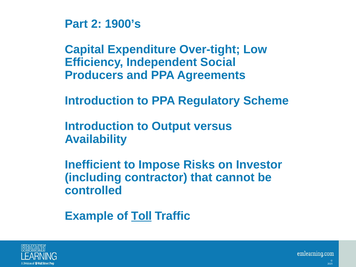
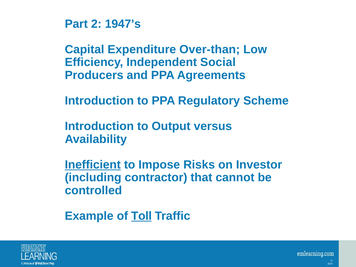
1900’s: 1900’s -> 1947’s
Over-tight: Over-tight -> Over-than
Inefficient underline: none -> present
